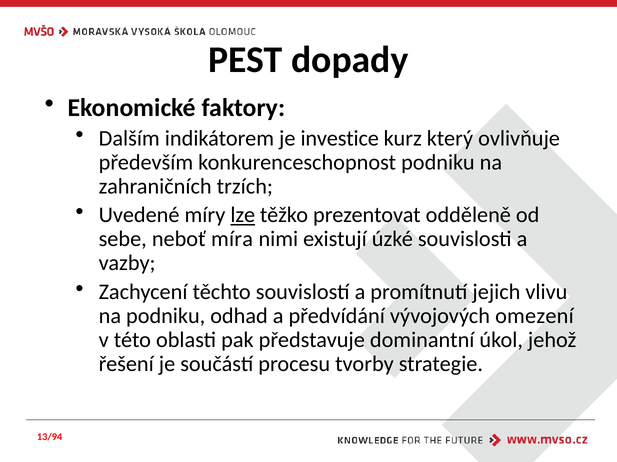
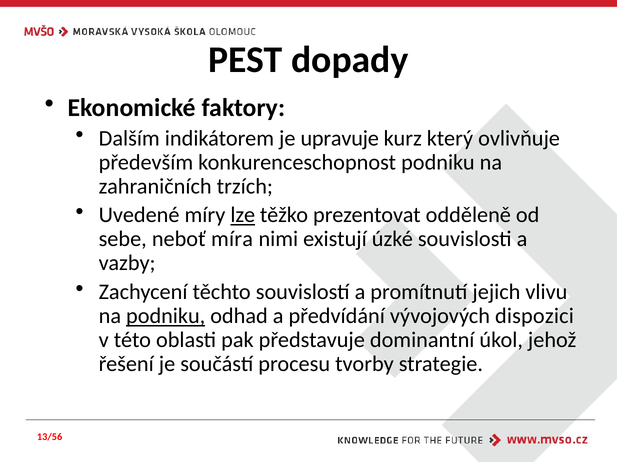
investice: investice -> upravuje
podniku at (166, 317) underline: none -> present
omezení: omezení -> dispozici
13/94: 13/94 -> 13/56
